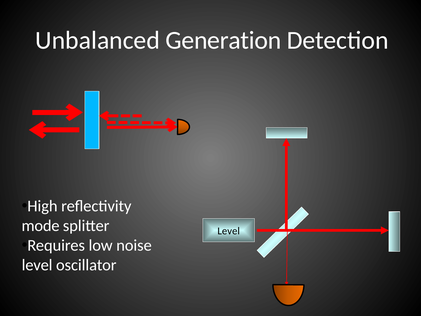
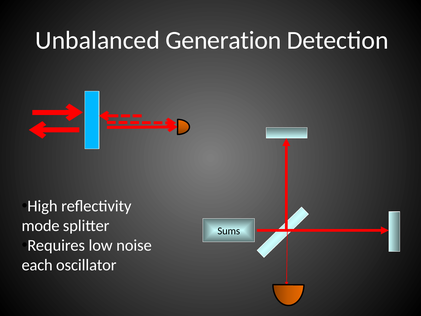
Level at (229, 231): Level -> Sums
level at (37, 265): level -> each
